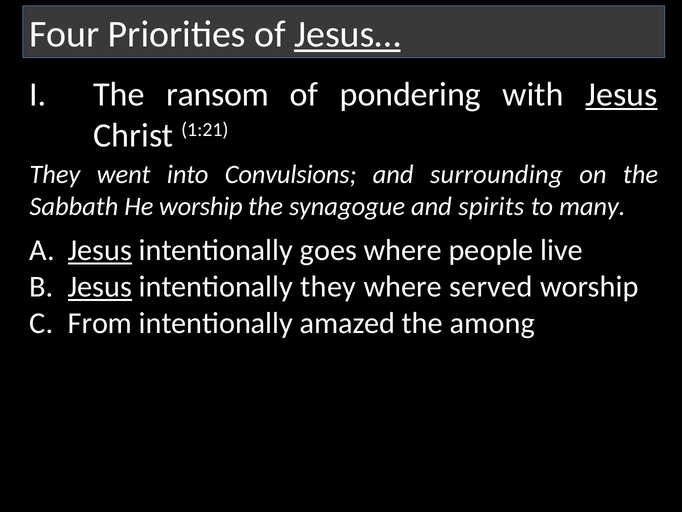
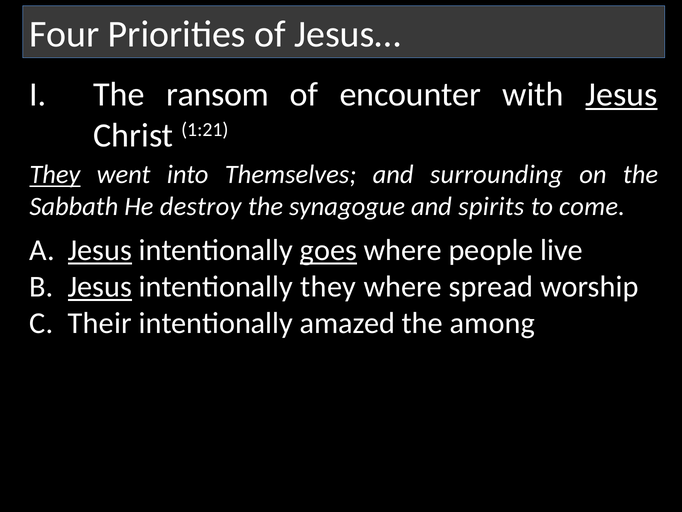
Jesus… underline: present -> none
pondering: pondering -> encounter
They at (55, 175) underline: none -> present
Convulsions: Convulsions -> Themselves
He worship: worship -> destroy
many: many -> come
goes underline: none -> present
served: served -> spread
From: From -> Their
